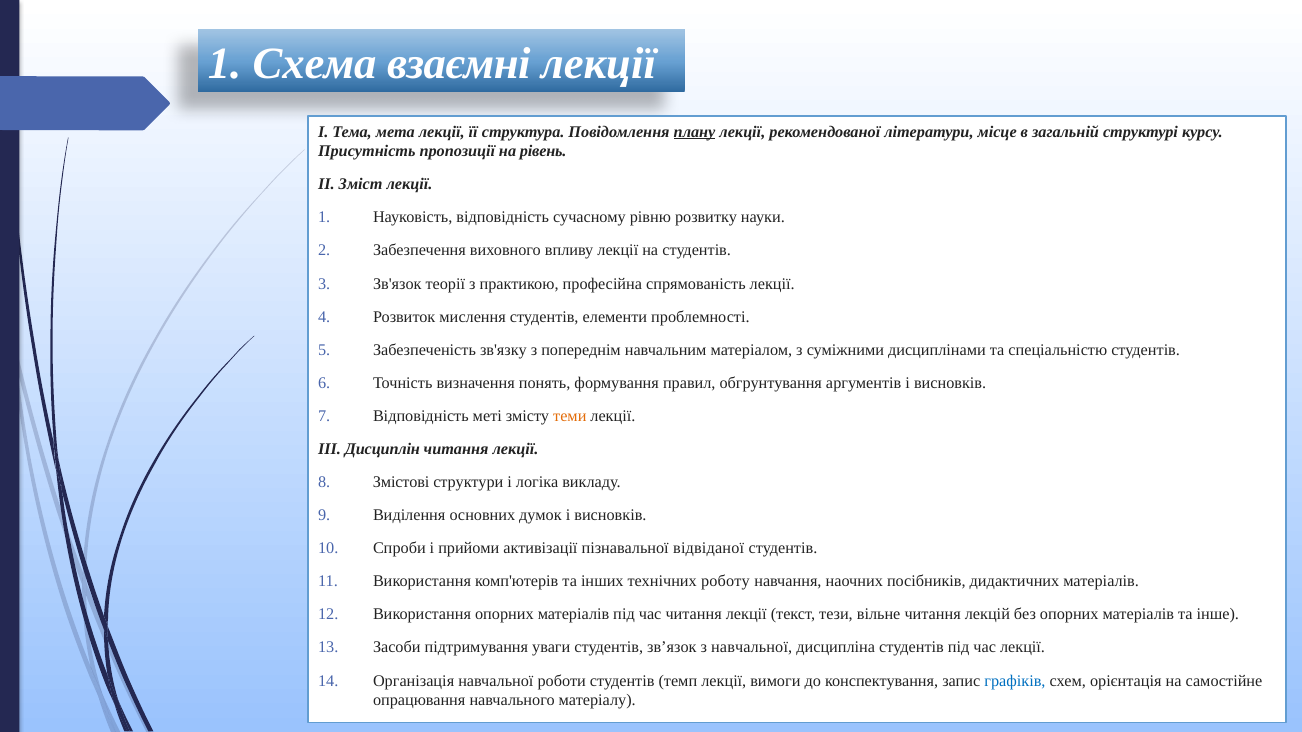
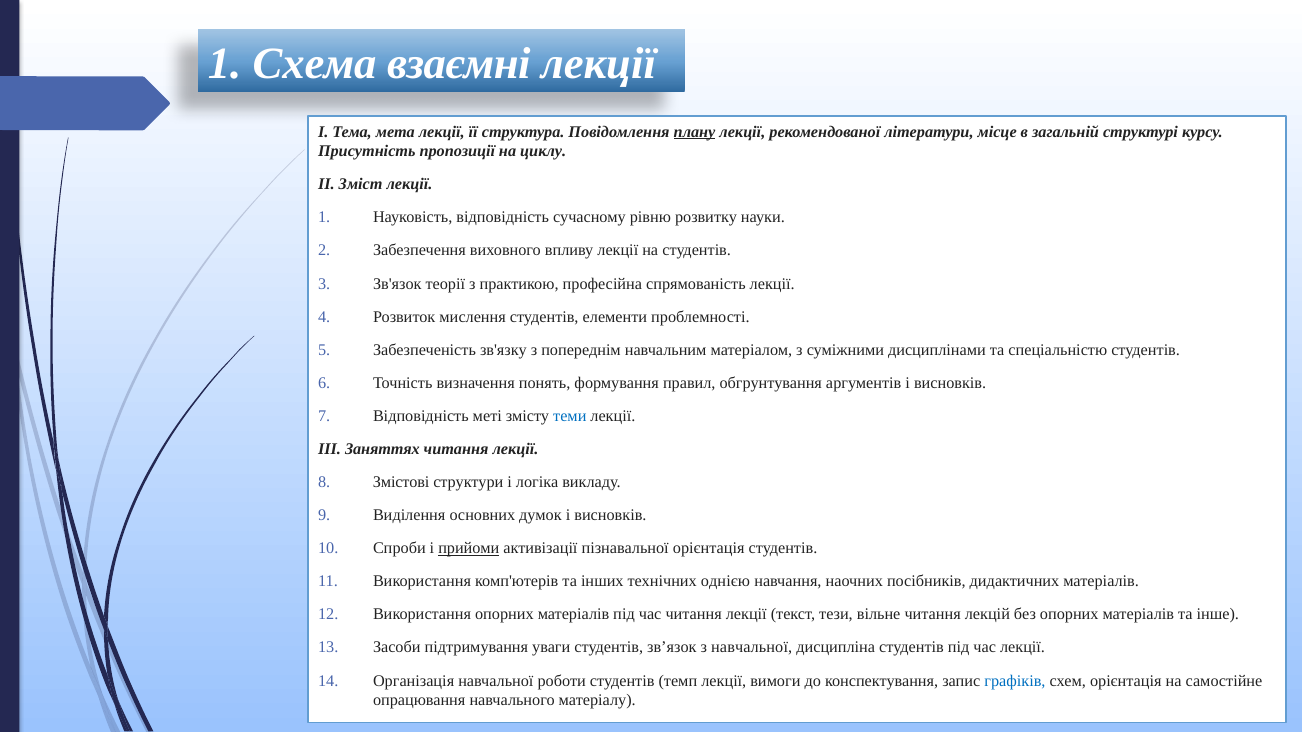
рівень: рівень -> циклу
теми colour: orange -> blue
Дисциплін: Дисциплін -> Заняттях
прийоми underline: none -> present
пізнавальної відвіданої: відвіданої -> орієнтація
роботу: роботу -> однією
